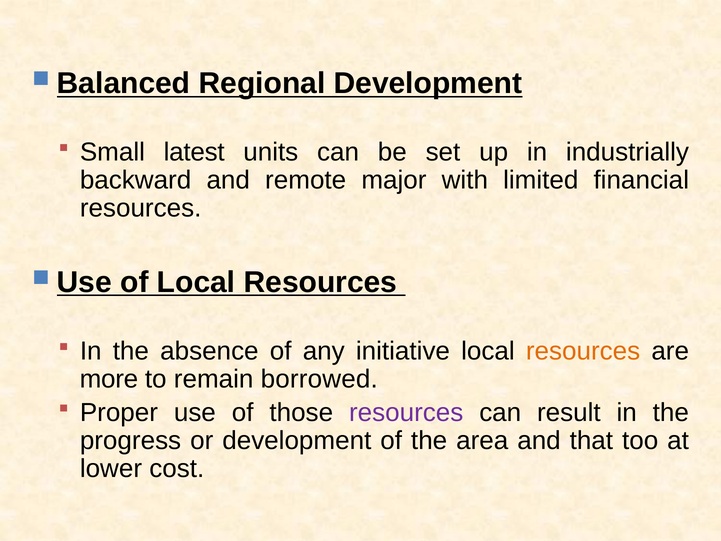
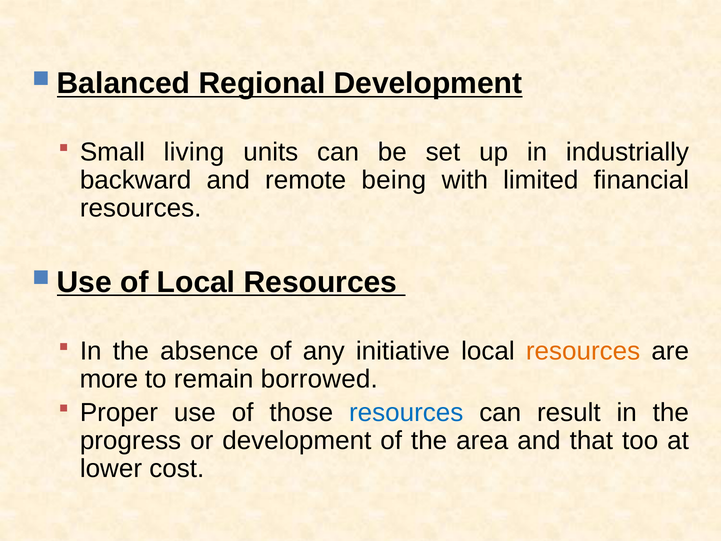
latest: latest -> living
major: major -> being
resources at (406, 412) colour: purple -> blue
